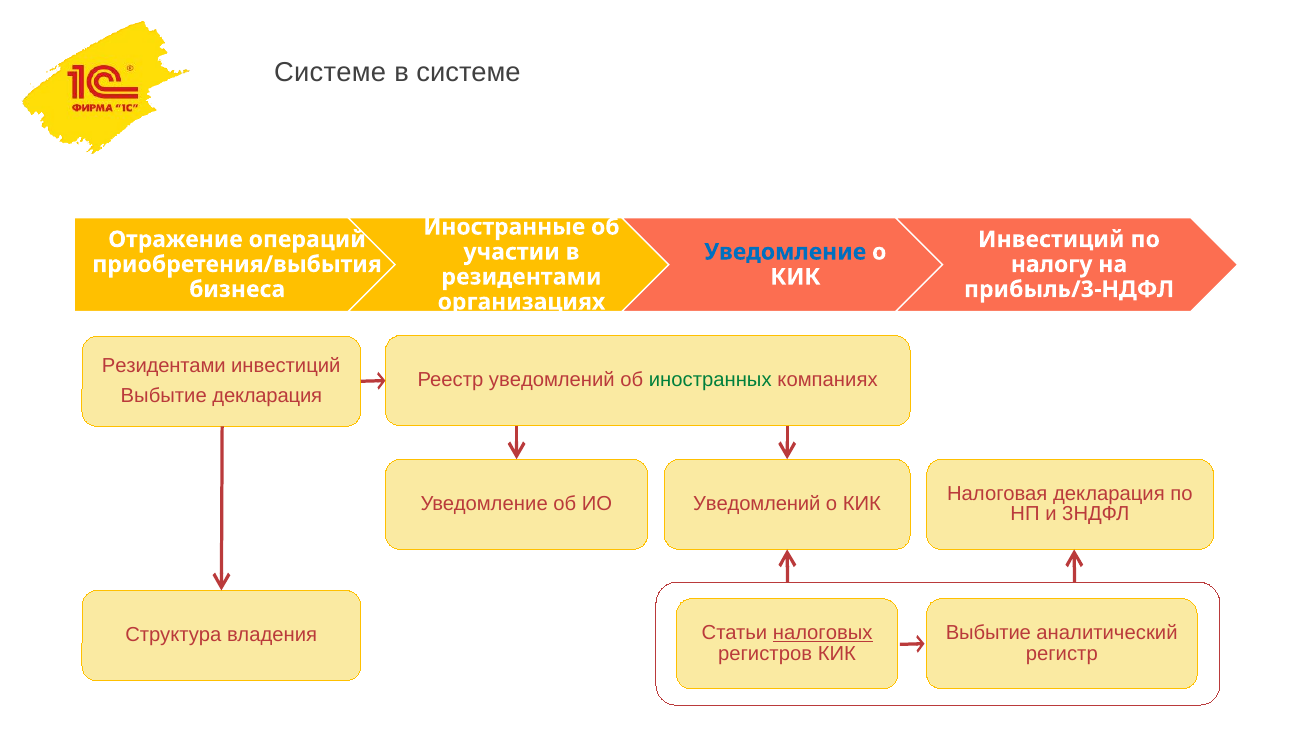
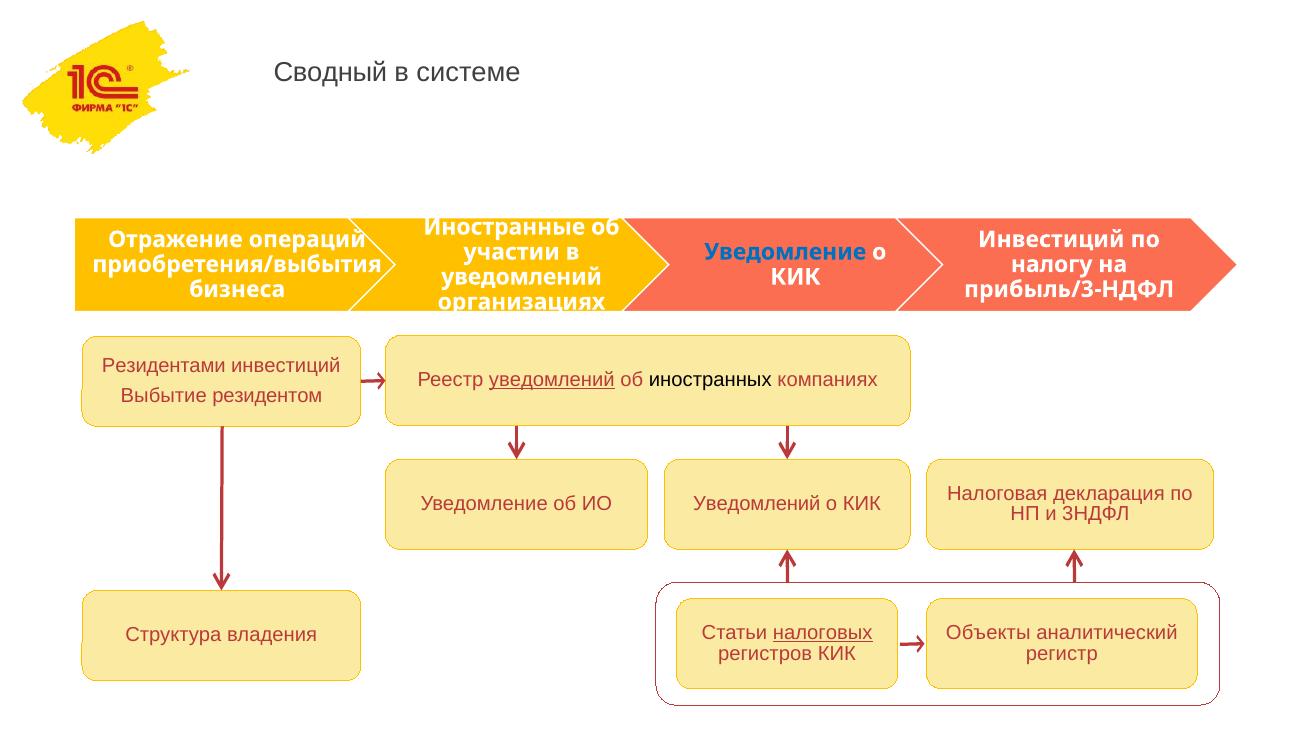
Системе at (330, 72): Системе -> Сводный
резидентами at (521, 277): резидентами -> уведомлений
уведомлений at (552, 380) underline: none -> present
иностранных colour: green -> black
Выбытие декларация: декларация -> резидентом
Выбытие at (988, 633): Выбытие -> Объекты
